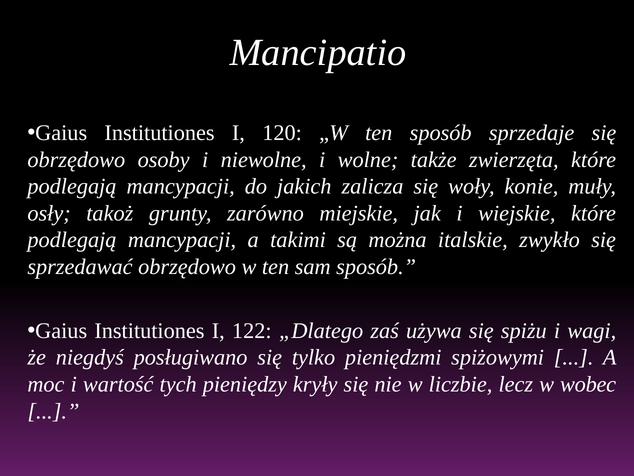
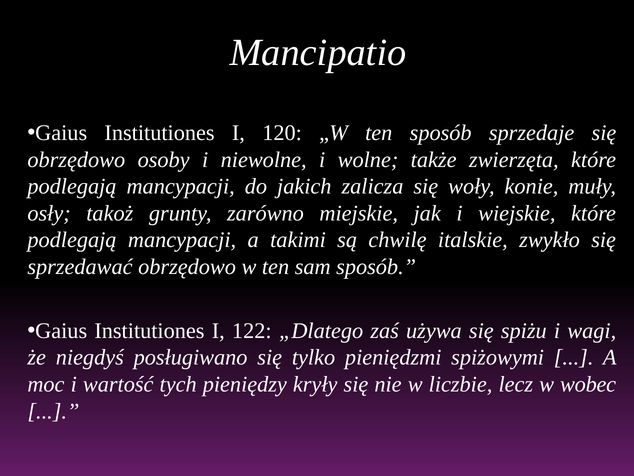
można: można -> chwilę
